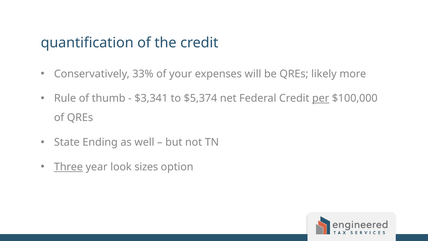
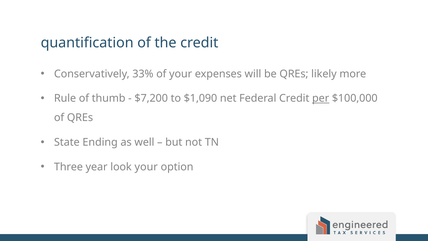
$3,341: $3,341 -> $7,200
$5,374: $5,374 -> $1,090
Three underline: present -> none
look sizes: sizes -> your
